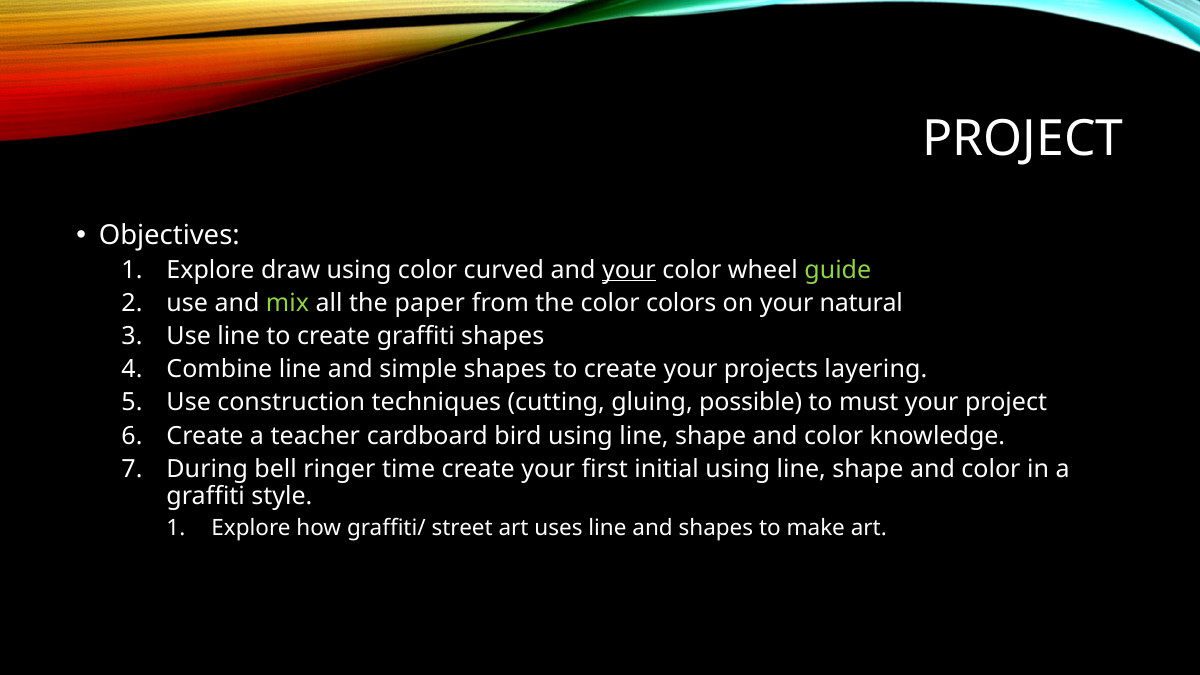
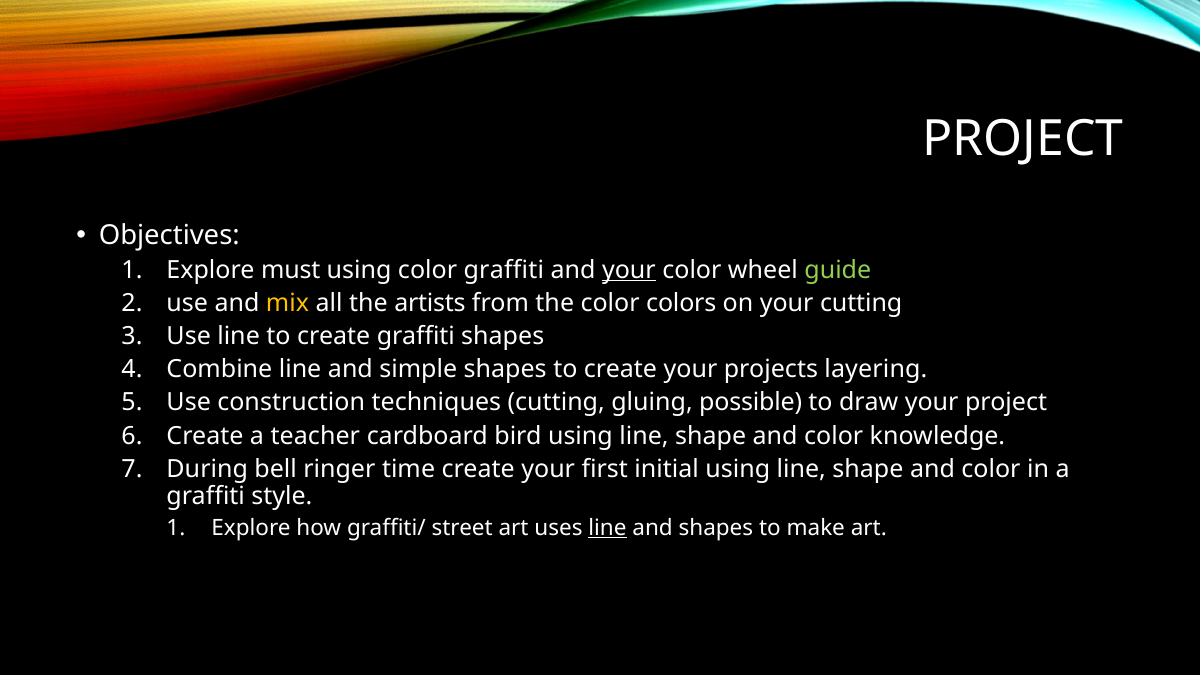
draw: draw -> must
color curved: curved -> graffiti
mix colour: light green -> yellow
paper: paper -> artists
your natural: natural -> cutting
must: must -> draw
line at (607, 528) underline: none -> present
